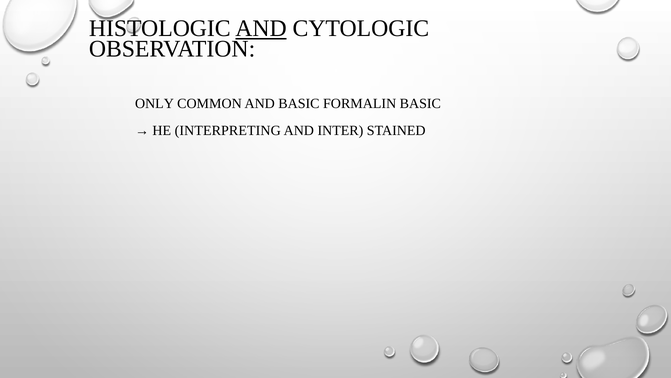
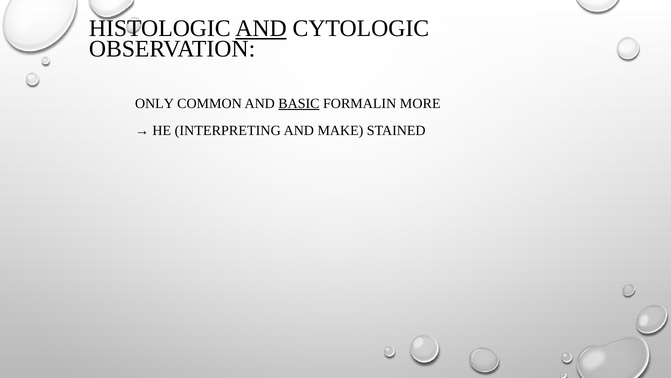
BASIC at (299, 103) underline: none -> present
FORMALIN BASIC: BASIC -> MORE
INTER: INTER -> MAKE
